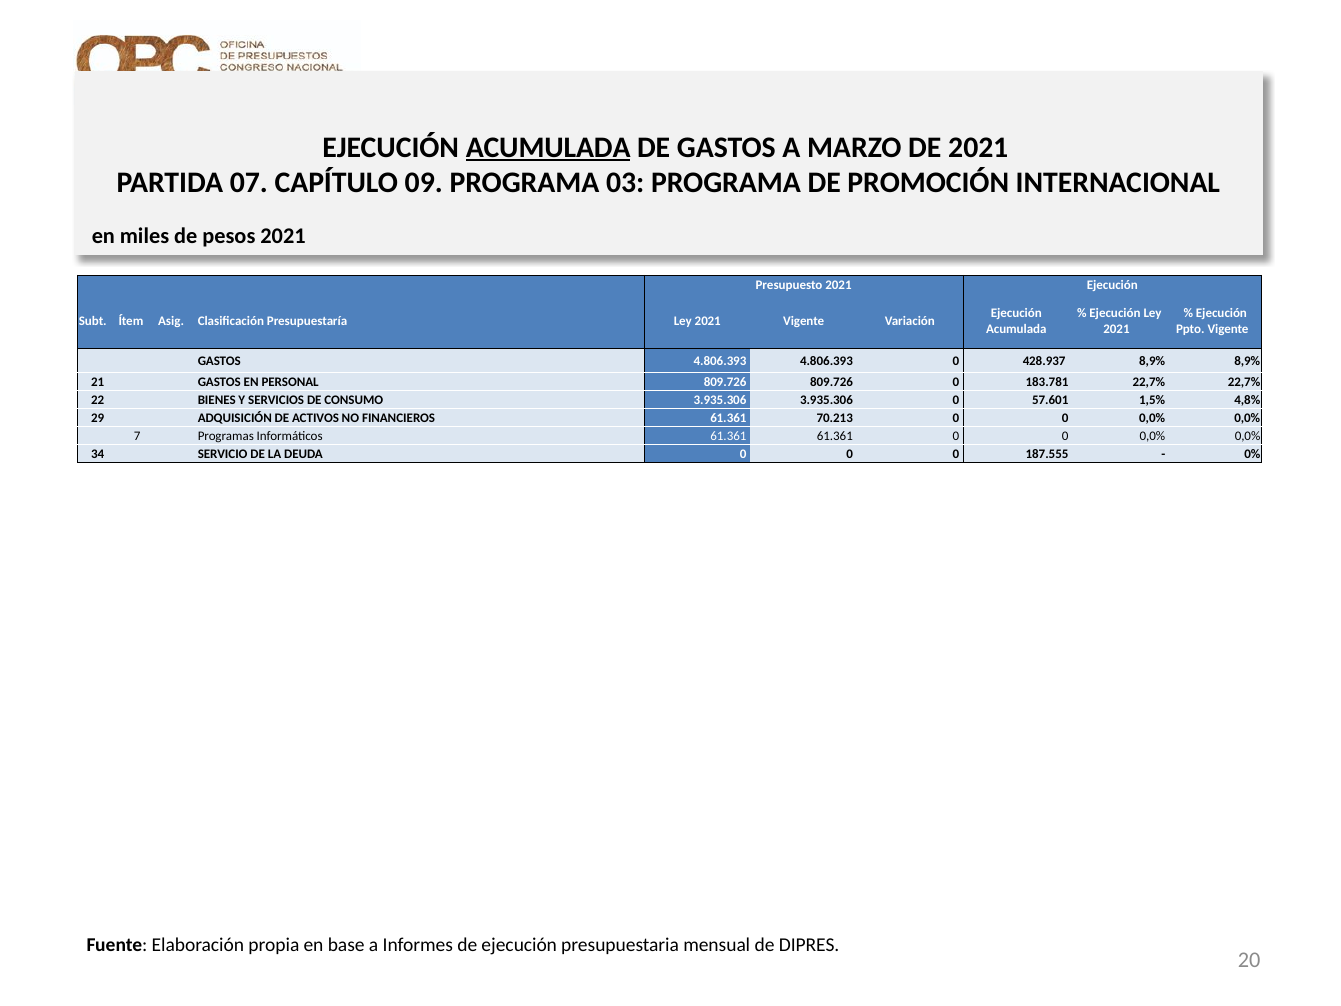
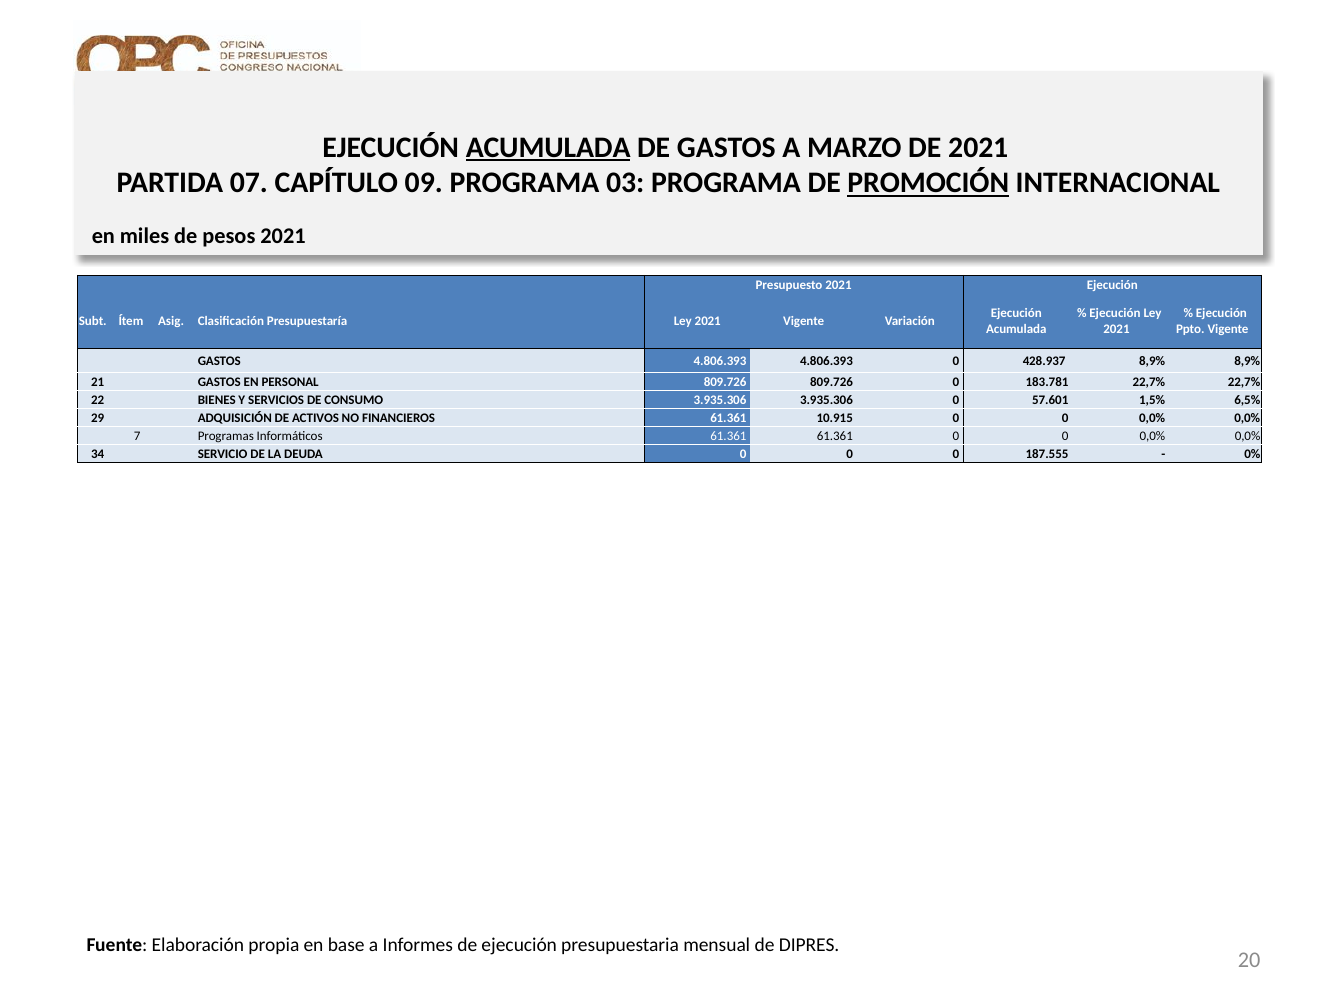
PROMOCIÓN underline: none -> present
4,8%: 4,8% -> 6,5%
70.213: 70.213 -> 10.915
